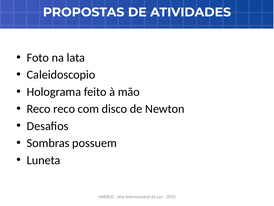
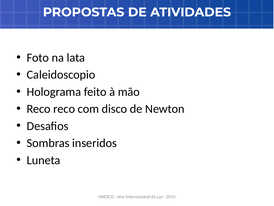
possuem: possuem -> inseridos
